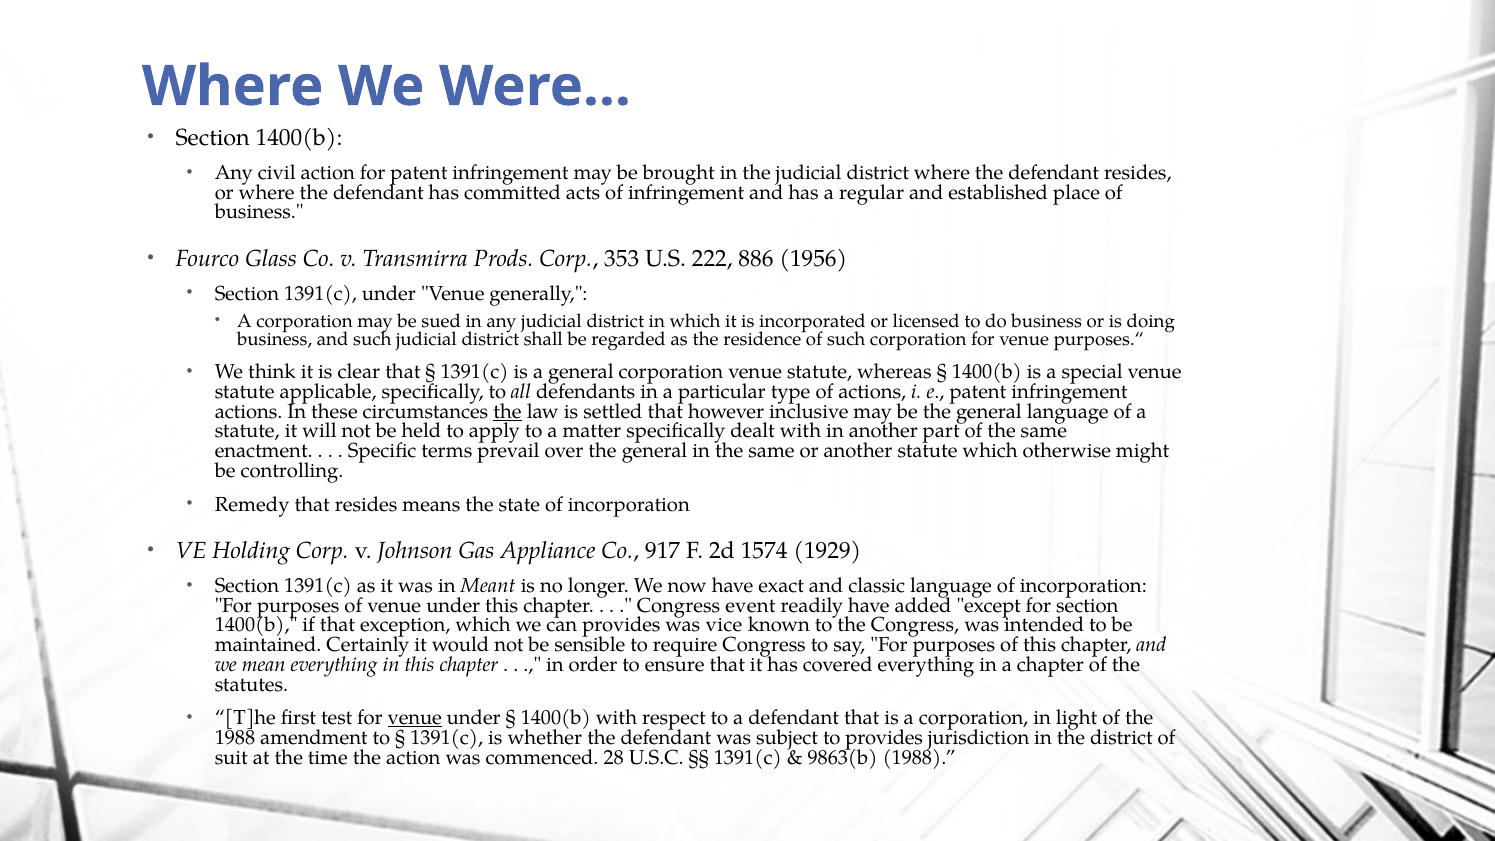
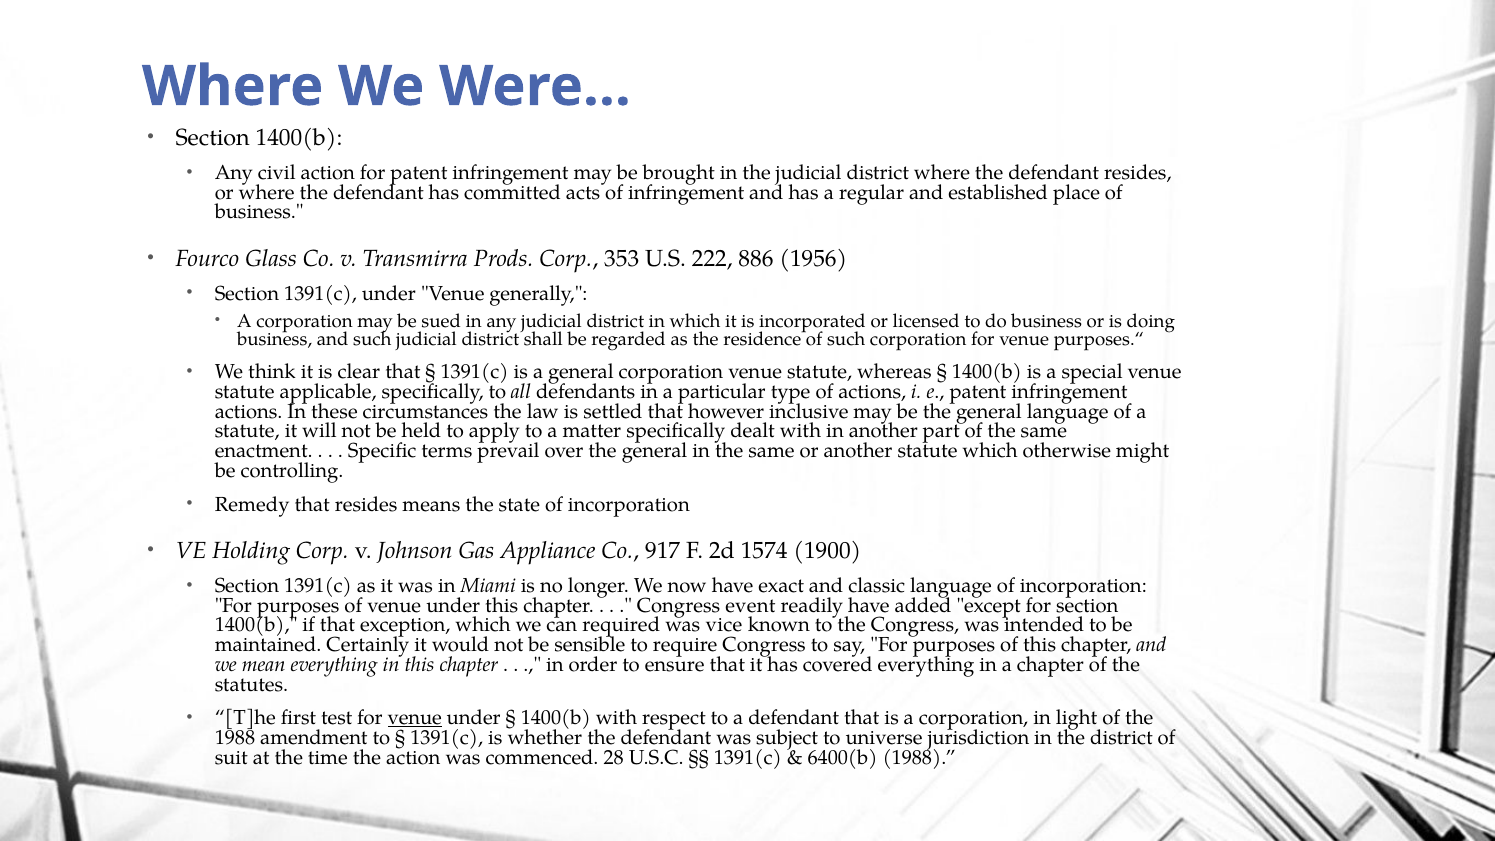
the at (508, 412) underline: present -> none
1929: 1929 -> 1900
Meant: Meant -> Miami
can provides: provides -> required
to provides: provides -> universe
9863(b: 9863(b -> 6400(b
